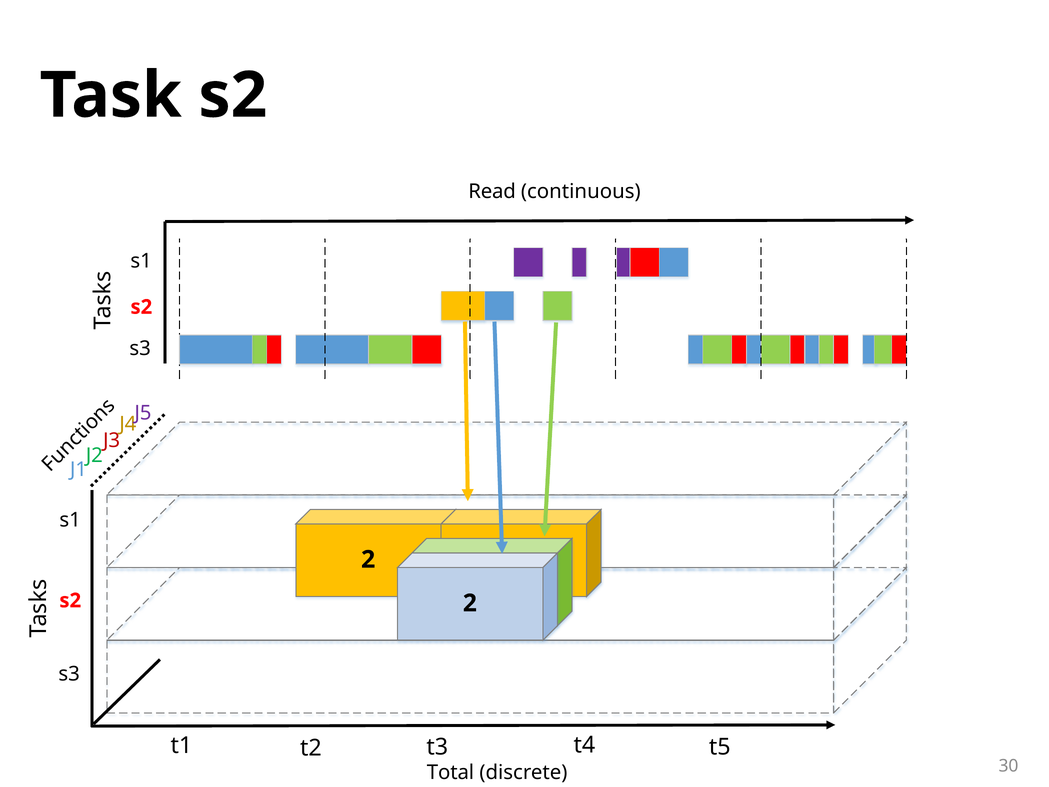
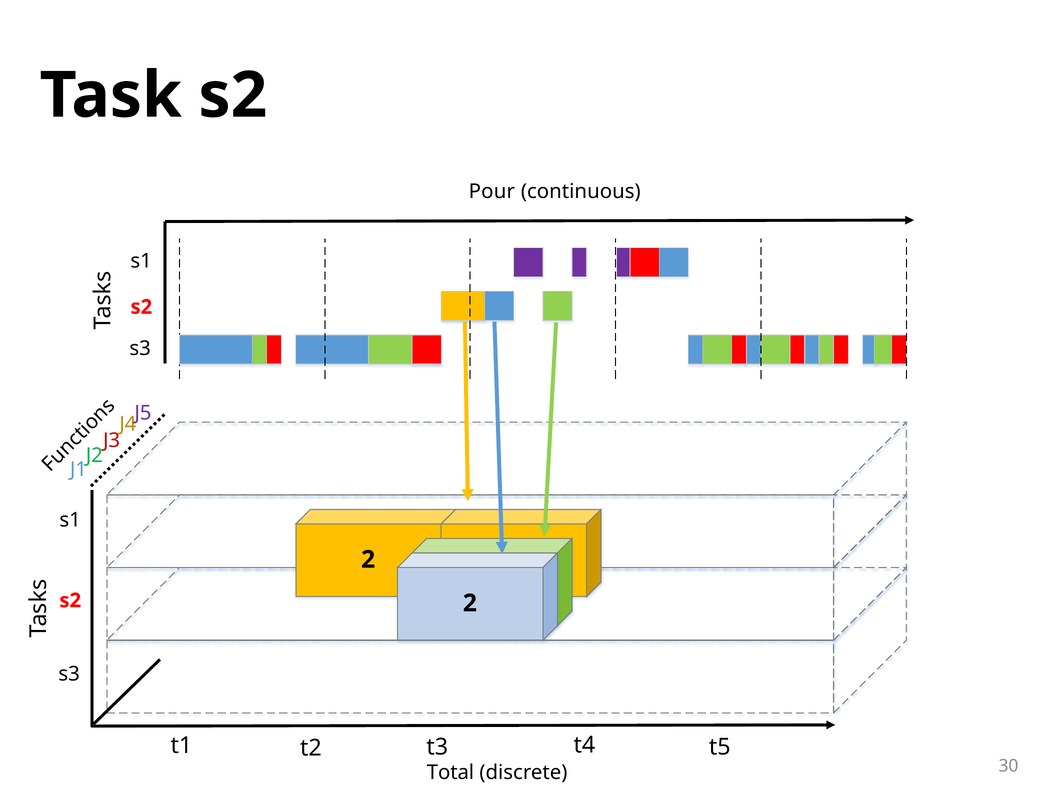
Read: Read -> Pour
